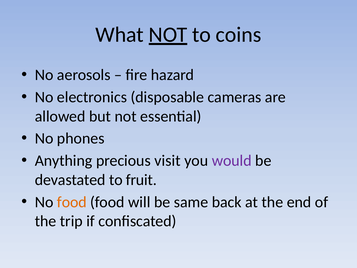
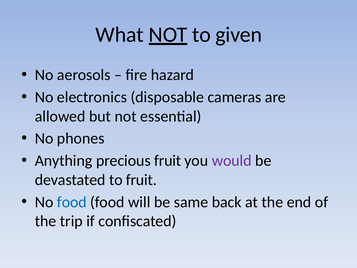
coins: coins -> given
precious visit: visit -> fruit
food at (72, 202) colour: orange -> blue
